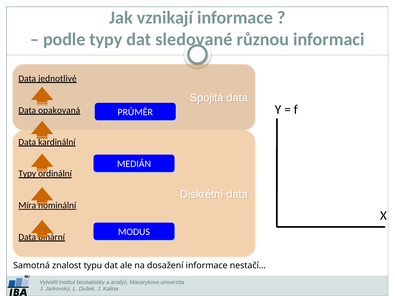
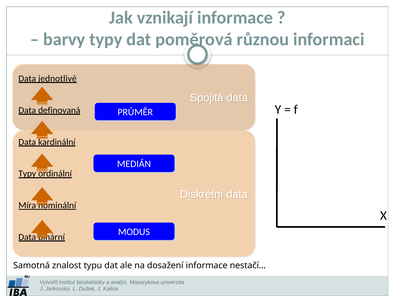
podle: podle -> barvy
sledované: sledované -> poměrová
opakovaná: opakovaná -> definovaná
